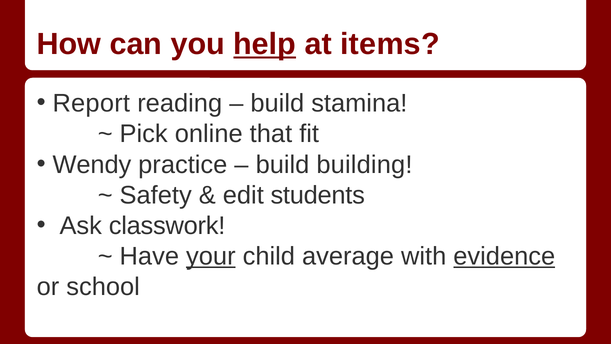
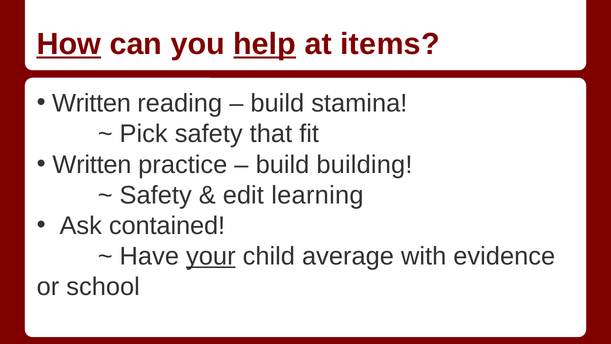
How underline: none -> present
Report at (91, 103): Report -> Written
Pick online: online -> safety
Wendy at (92, 164): Wendy -> Written
students: students -> learning
classwork: classwork -> contained
evidence underline: present -> none
